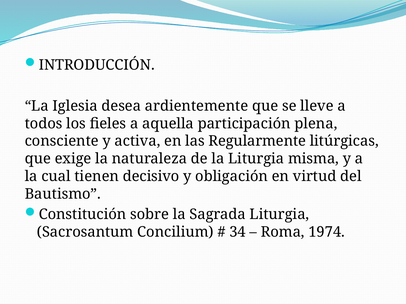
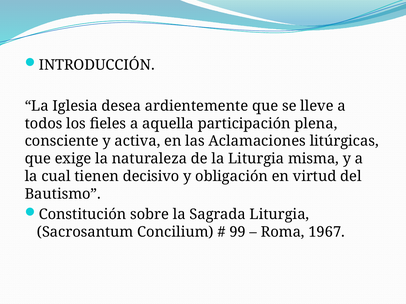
Regularmente: Regularmente -> Aclamaciones
34: 34 -> 99
1974: 1974 -> 1967
